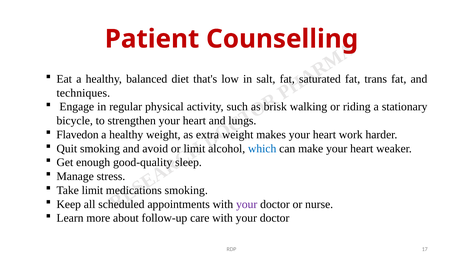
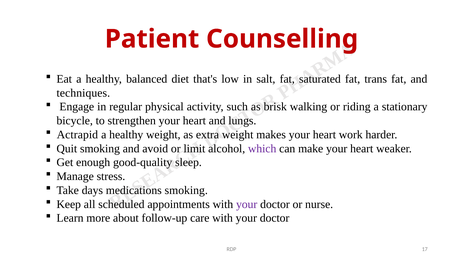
Flavedon: Flavedon -> Actrapid
which colour: blue -> purple
Take limit: limit -> days
